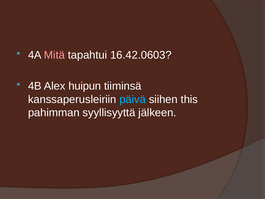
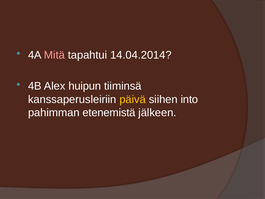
16.42.0603: 16.42.0603 -> 14.04.2014
päivä colour: light blue -> yellow
this: this -> into
syyllisyyttä: syyllisyyttä -> etenemistä
